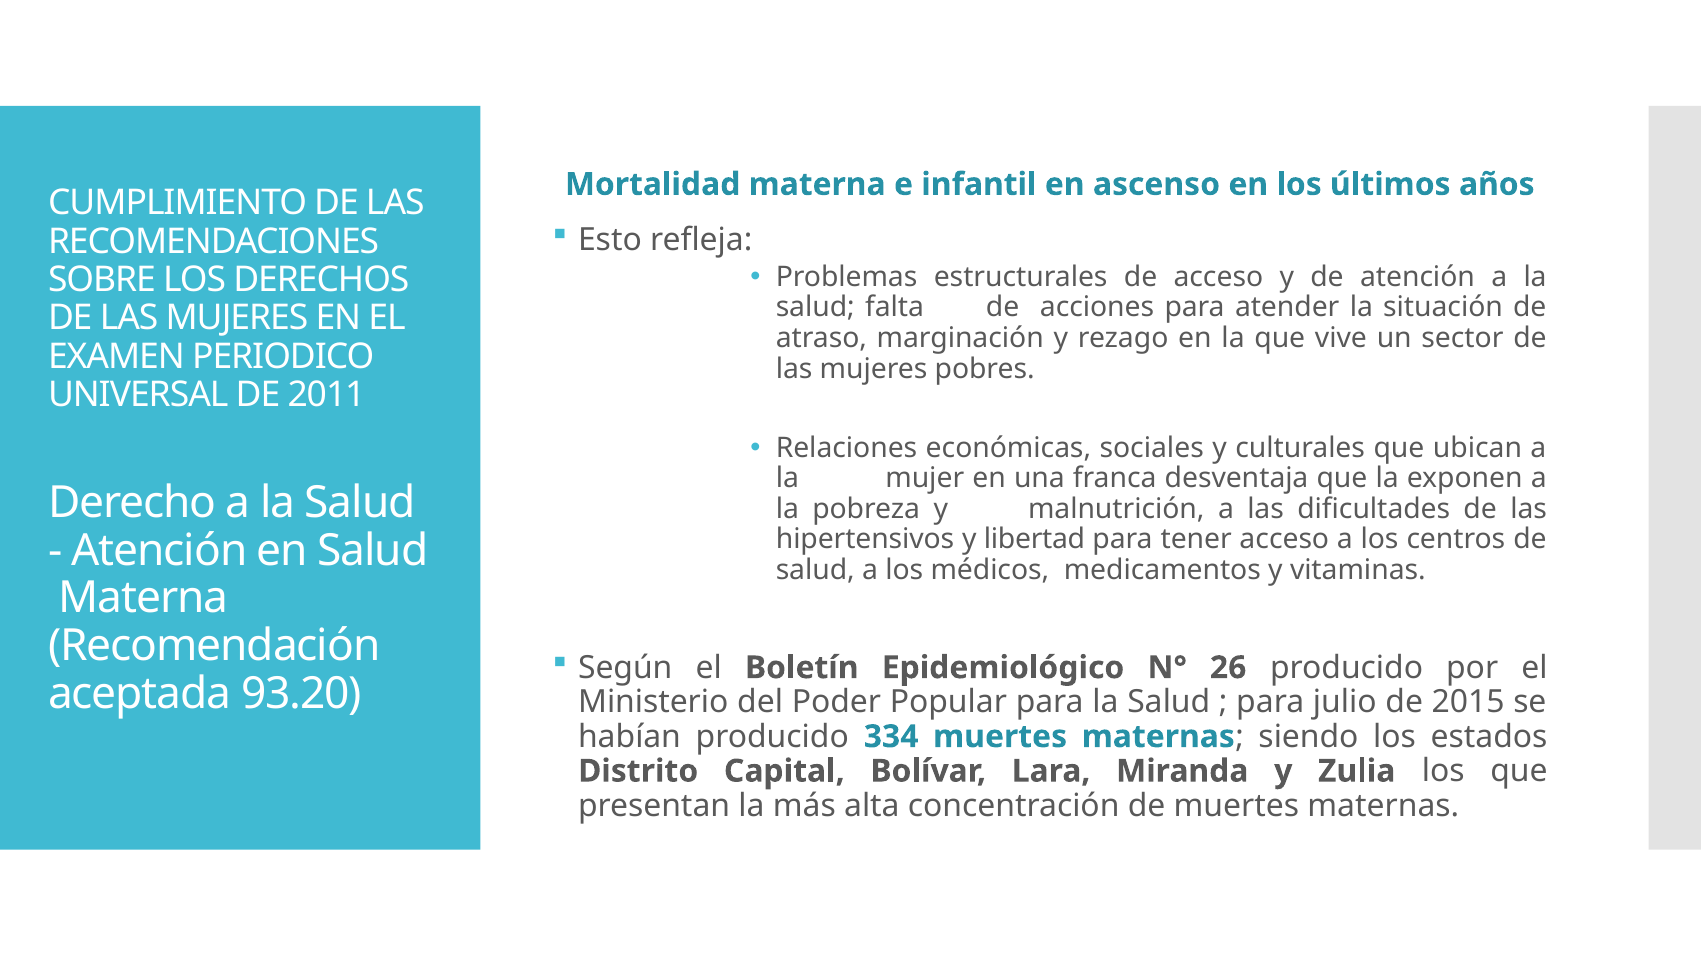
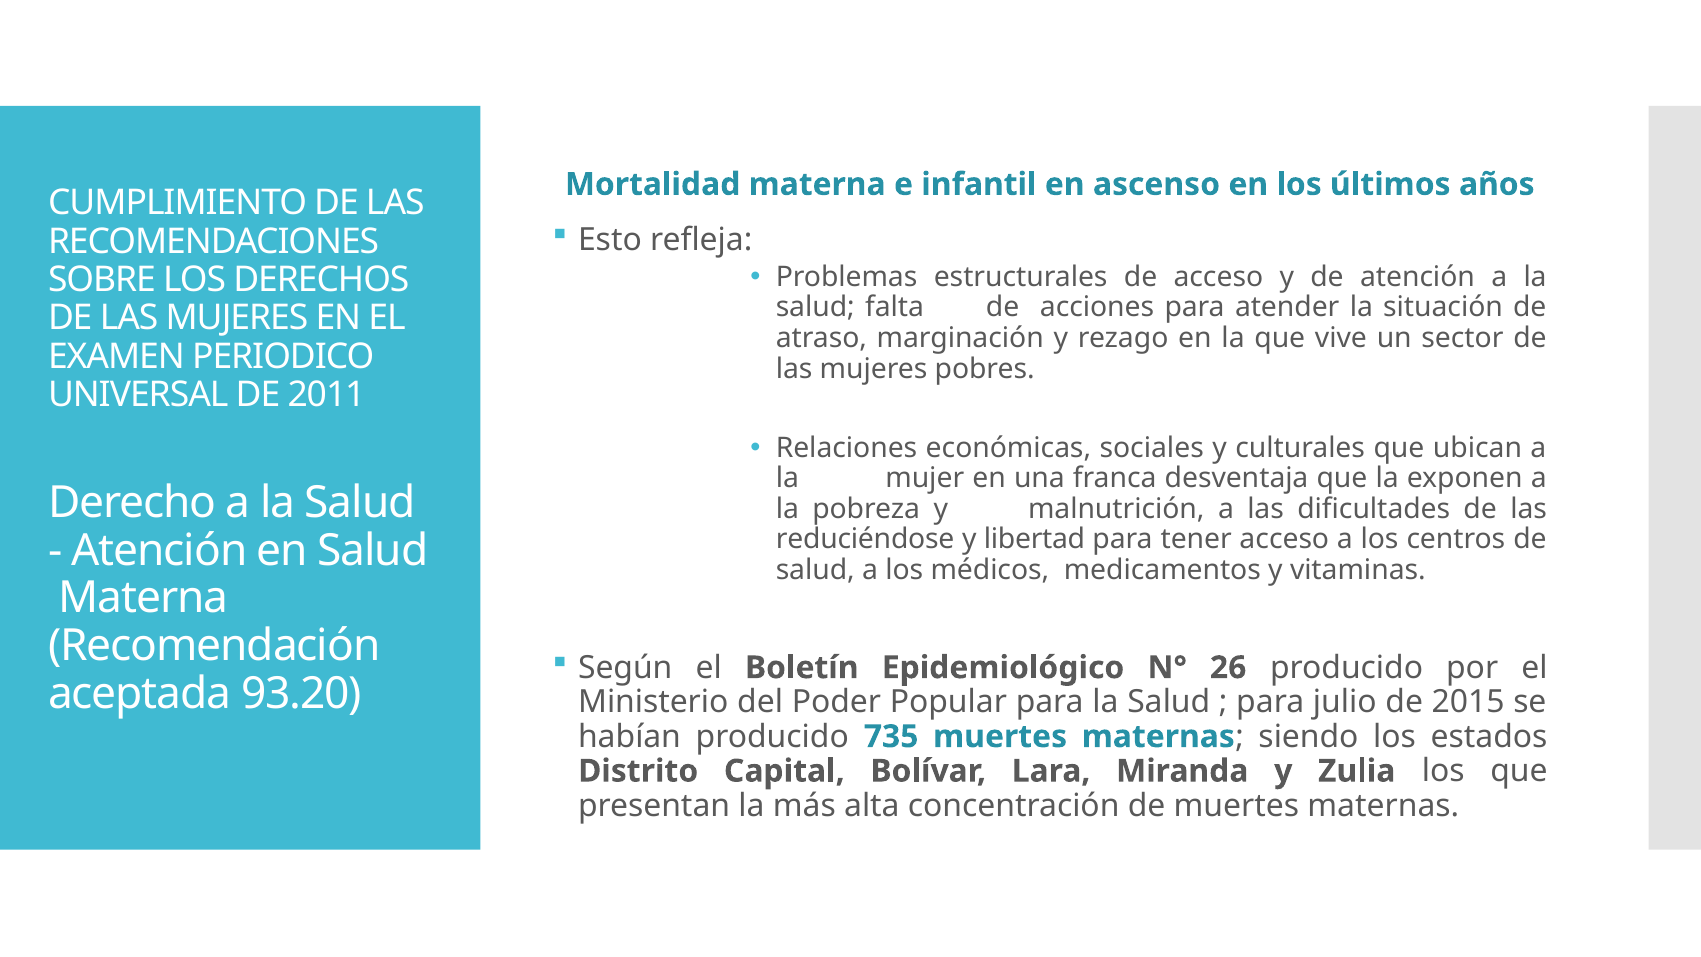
hipertensivos: hipertensivos -> reduciéndose
334: 334 -> 735
